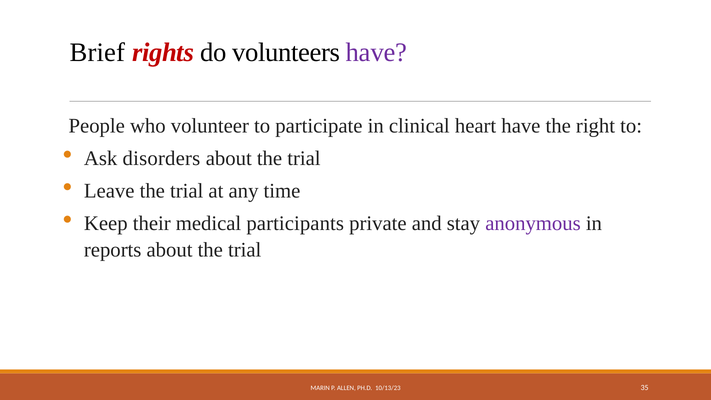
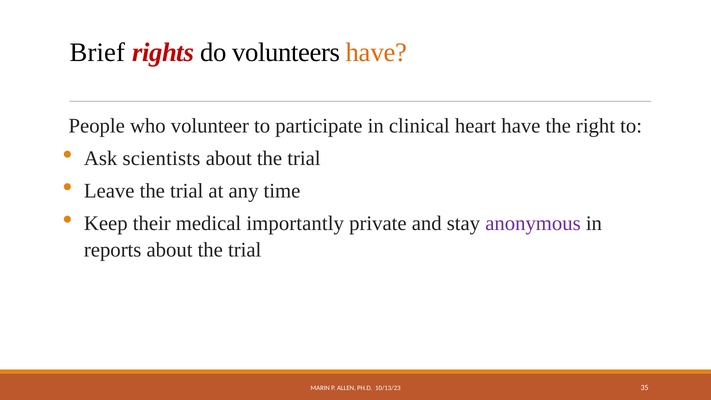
have at (376, 52) colour: purple -> orange
disorders: disorders -> scientists
participants: participants -> importantly
